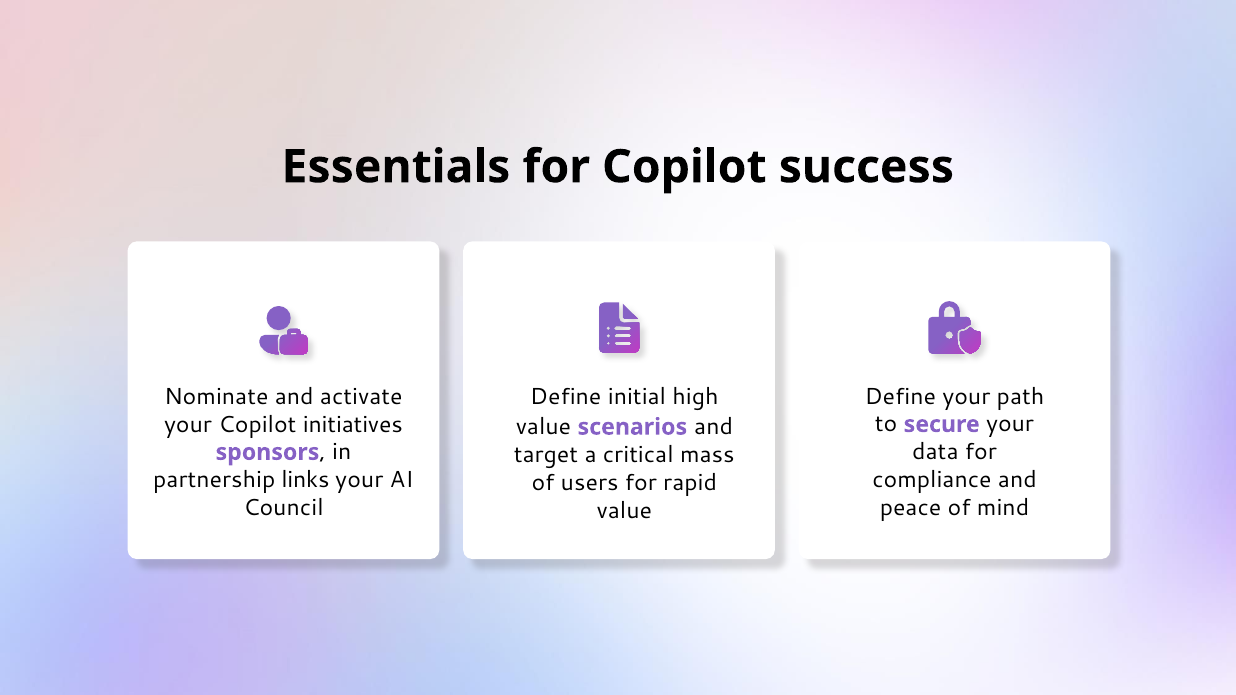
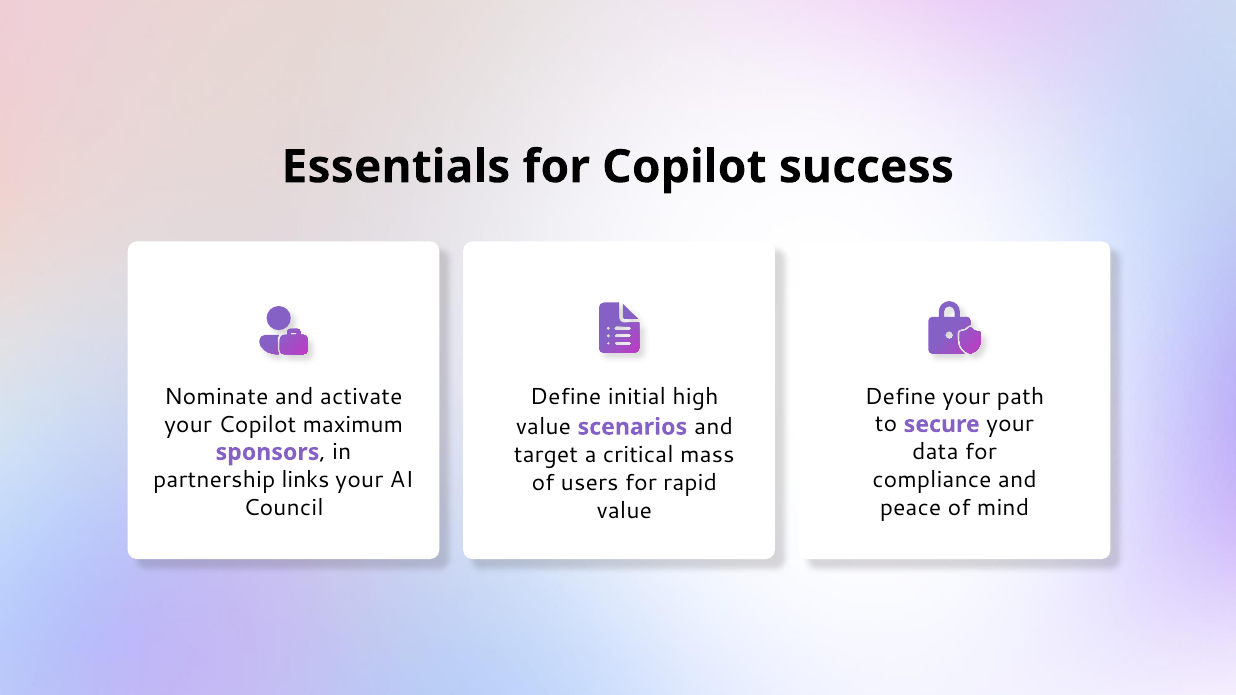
initiatives: initiatives -> maximum
